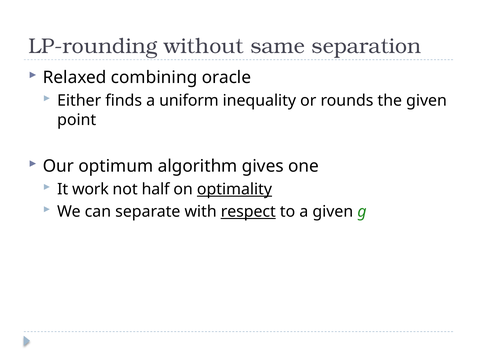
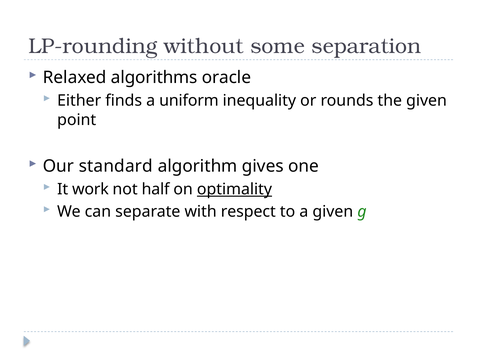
same: same -> some
combining: combining -> algorithms
optimum: optimum -> standard
respect underline: present -> none
